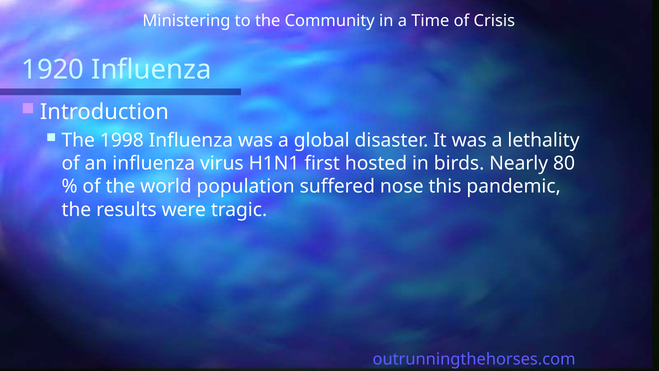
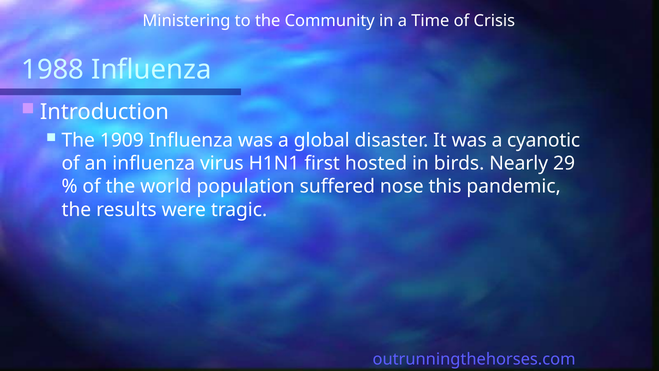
1920: 1920 -> 1988
1998: 1998 -> 1909
lethality: lethality -> cyanotic
80: 80 -> 29
